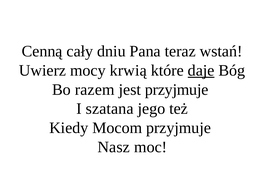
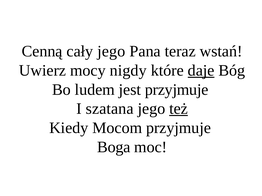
cały dniu: dniu -> jego
krwią: krwią -> nigdy
razem: razem -> ludem
też underline: none -> present
Nasz: Nasz -> Boga
